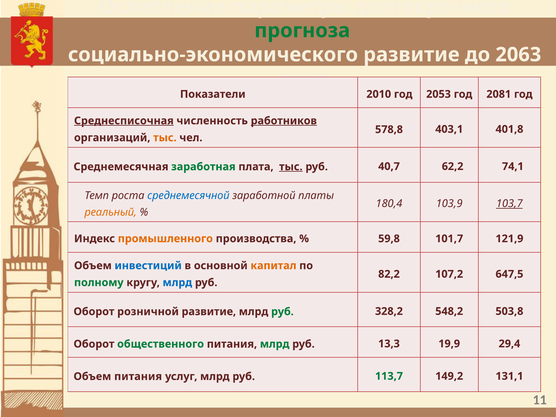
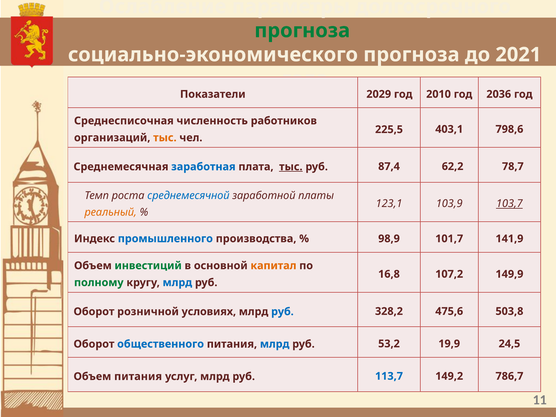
социально-экономического развитие: развитие -> прогноза
2063: 2063 -> 2021
2010: 2010 -> 2029
2053: 2053 -> 2010
2081: 2081 -> 2036
Среднесписочная underline: present -> none
работников underline: present -> none
578,8: 578,8 -> 225,5
401,8: 401,8 -> 798,6
заработная colour: green -> blue
40,7: 40,7 -> 87,4
74,1: 74,1 -> 78,7
180,4: 180,4 -> 123,1
промышленного colour: orange -> blue
59,8: 59,8 -> 98,9
121,9: 121,9 -> 141,9
инвестиций colour: blue -> green
82,2: 82,2 -> 16,8
647,5: 647,5 -> 149,9
розничной развитие: развитие -> условиях
руб at (282, 312) colour: green -> blue
548,2: 548,2 -> 475,6
общественного colour: green -> blue
млрд at (275, 344) colour: green -> blue
13,3: 13,3 -> 53,2
29,4: 29,4 -> 24,5
113,7 colour: green -> blue
131,1: 131,1 -> 786,7
